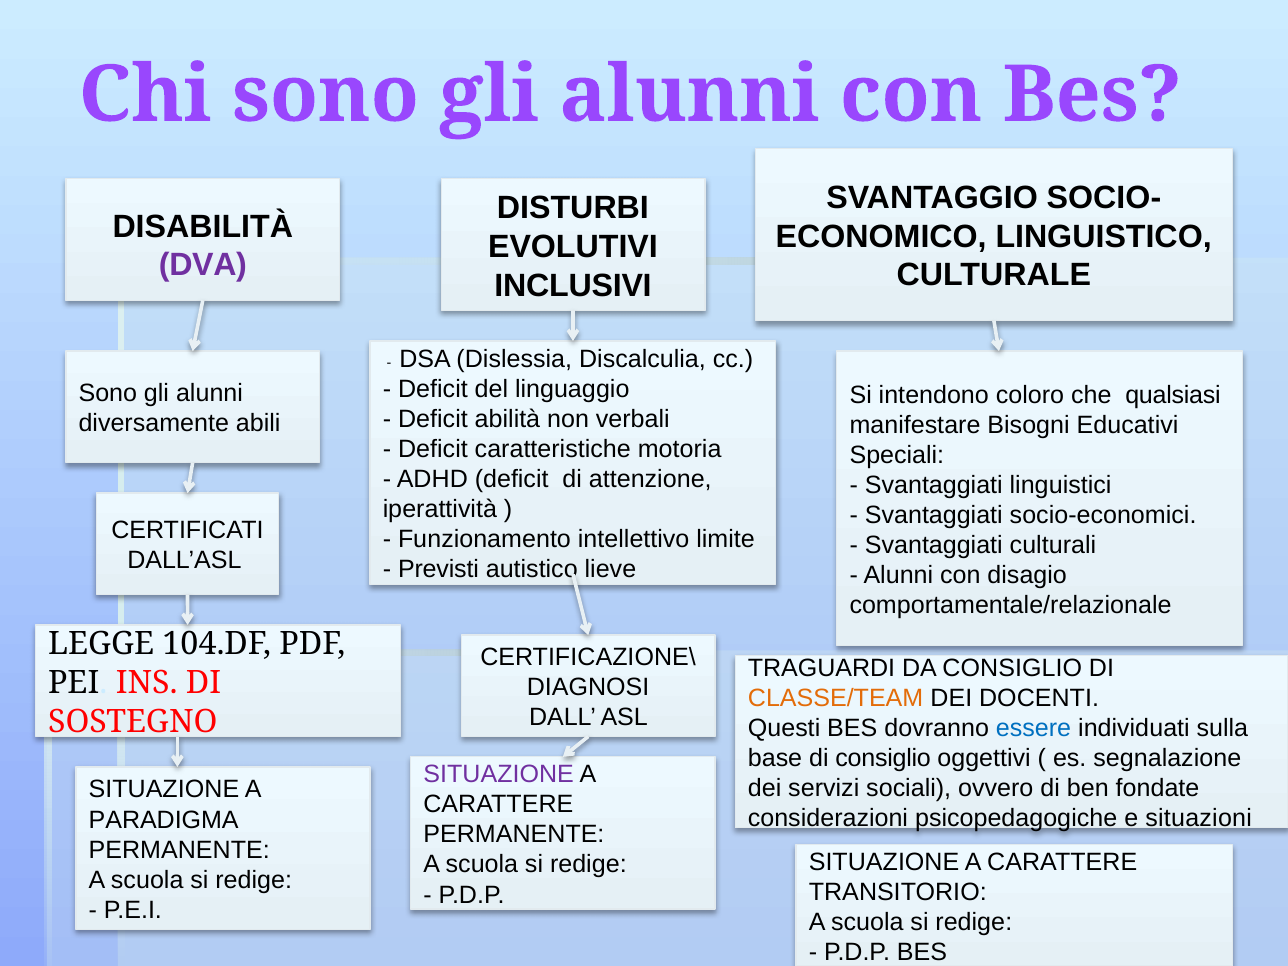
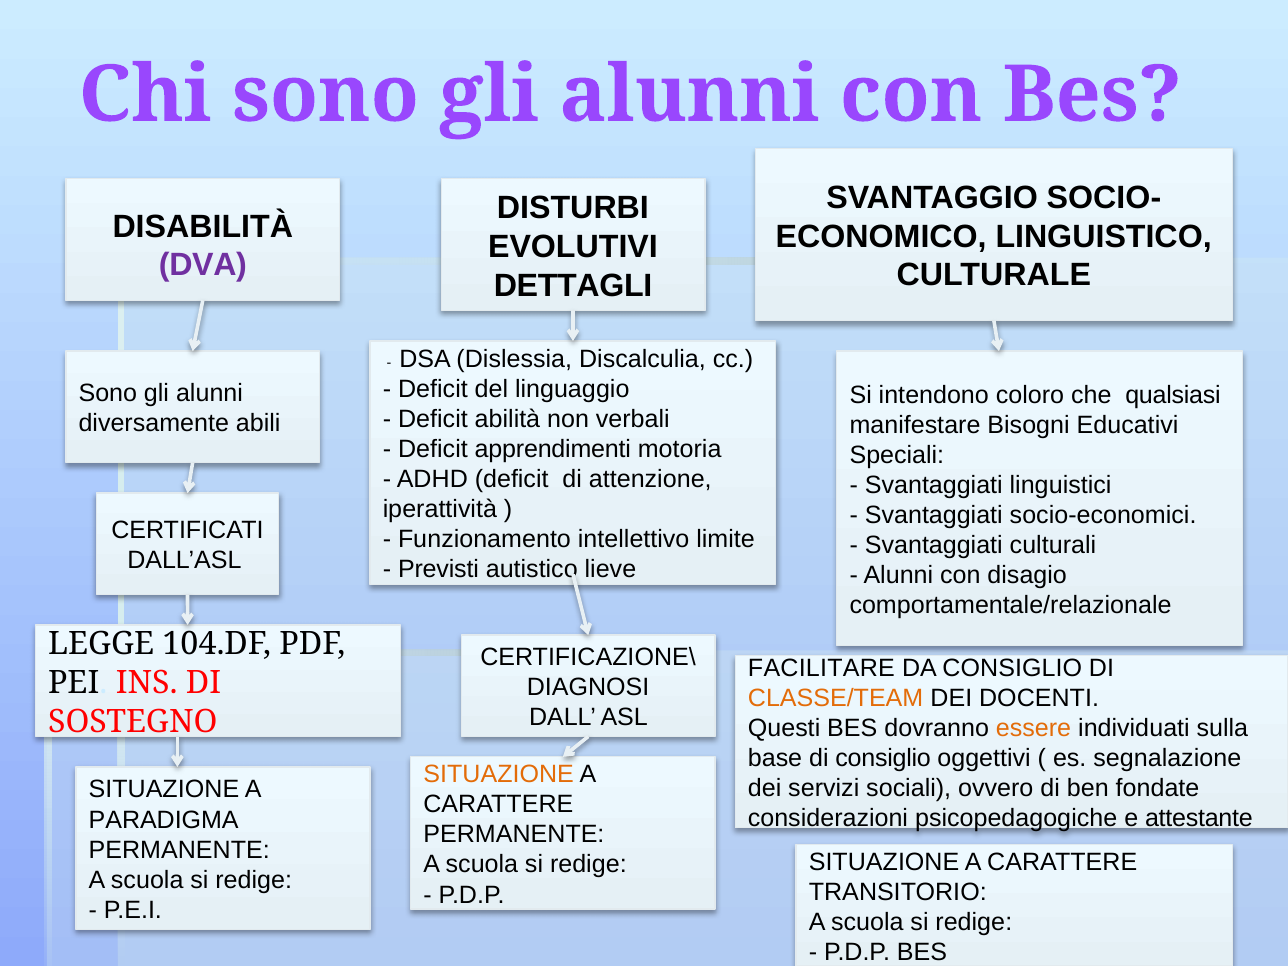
INCLUSIVI: INCLUSIVI -> DETTAGLI
caratteristiche: caratteristiche -> apprendimenti
TRAGUARDI: TRAGUARDI -> FACILITARE
essere colour: blue -> orange
SITUAZIONE at (499, 774) colour: purple -> orange
situazioni: situazioni -> attestante
